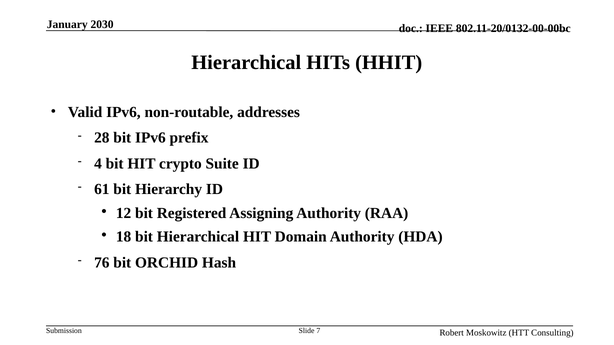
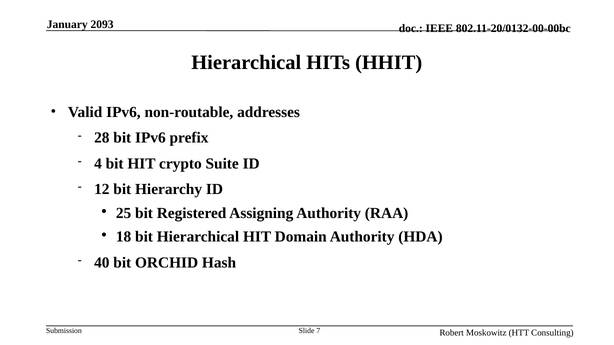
2030: 2030 -> 2093
61: 61 -> 12
12: 12 -> 25
76: 76 -> 40
